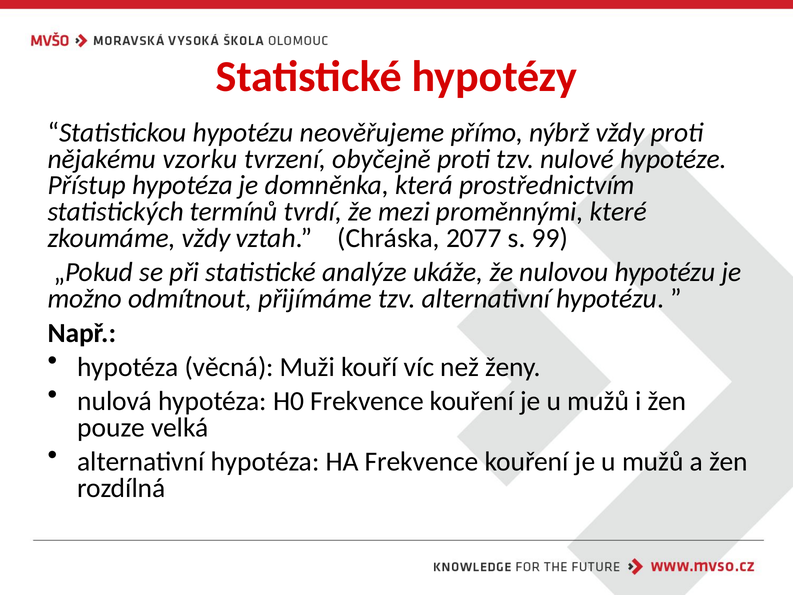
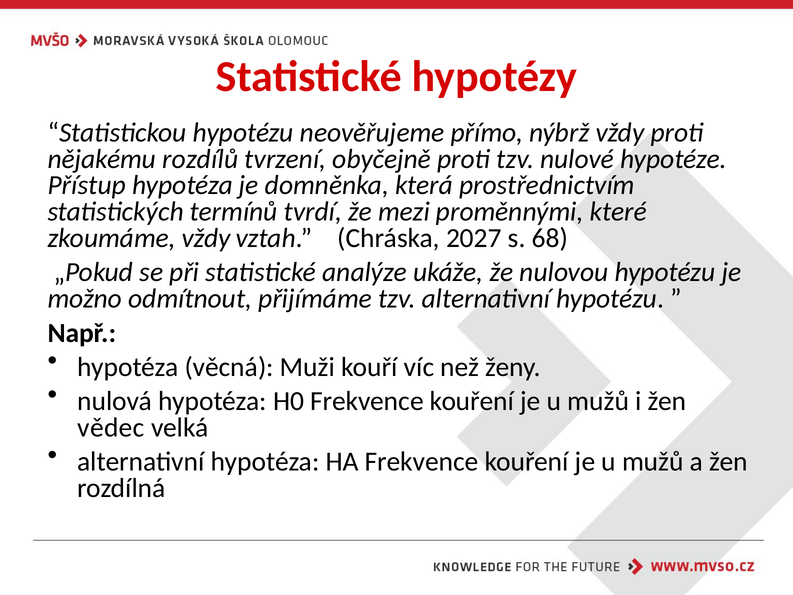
vzorku: vzorku -> rozdílů
2077: 2077 -> 2027
99: 99 -> 68
pouze: pouze -> vědec
